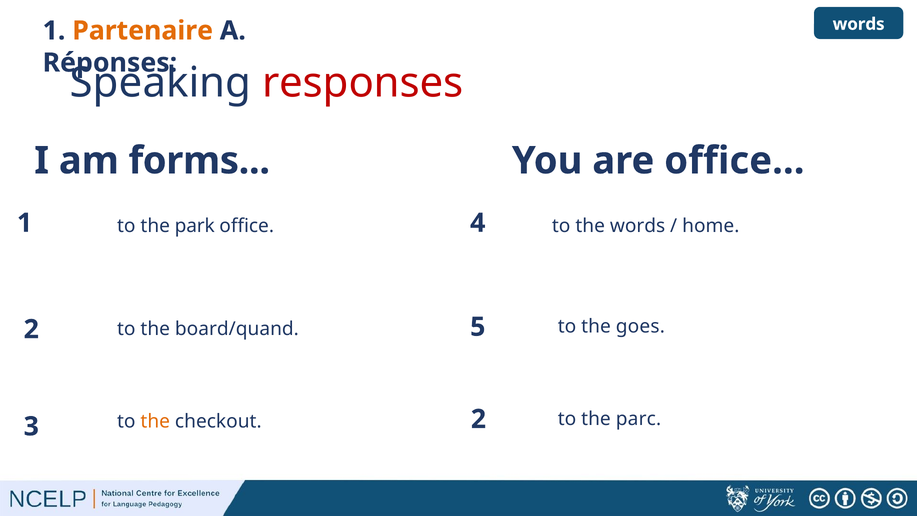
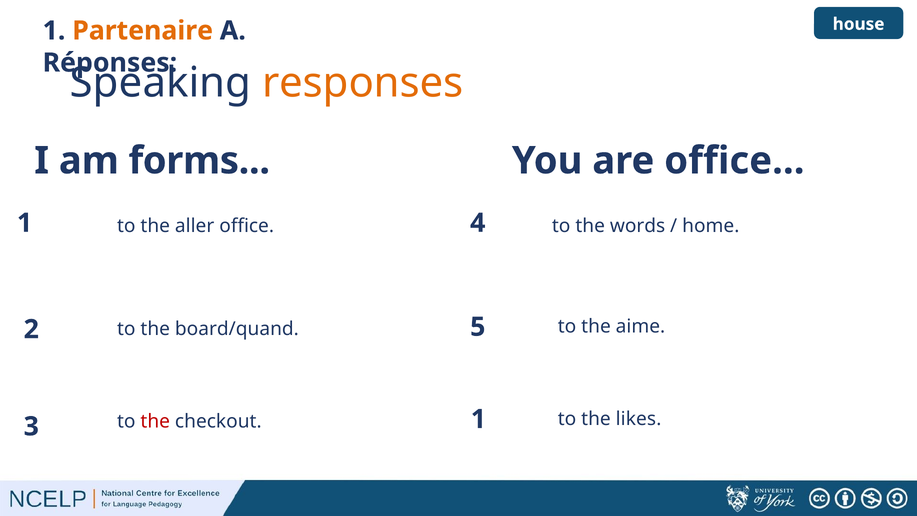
words at (859, 24): words -> house
responses colour: red -> orange
park: park -> aller
goes: goes -> aime
parc: parc -> likes
the at (155, 421) colour: orange -> red
3 2: 2 -> 1
